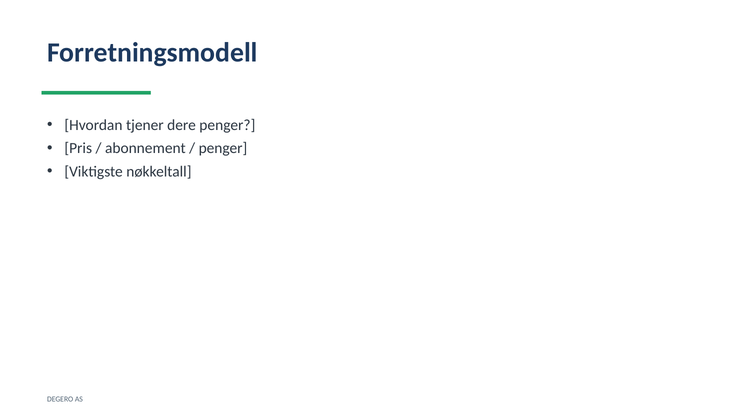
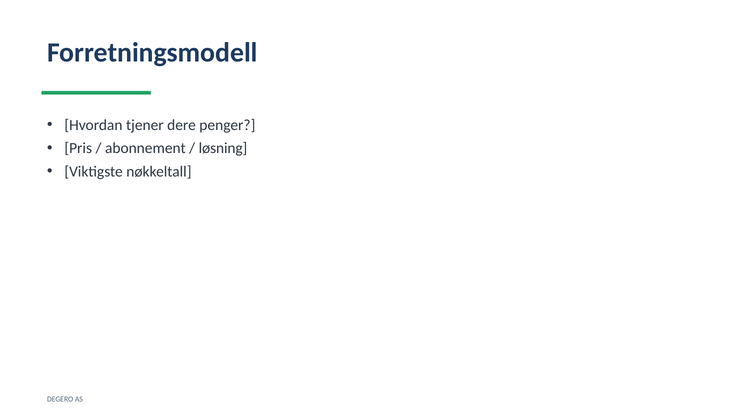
penger at (223, 148): penger -> løsning
